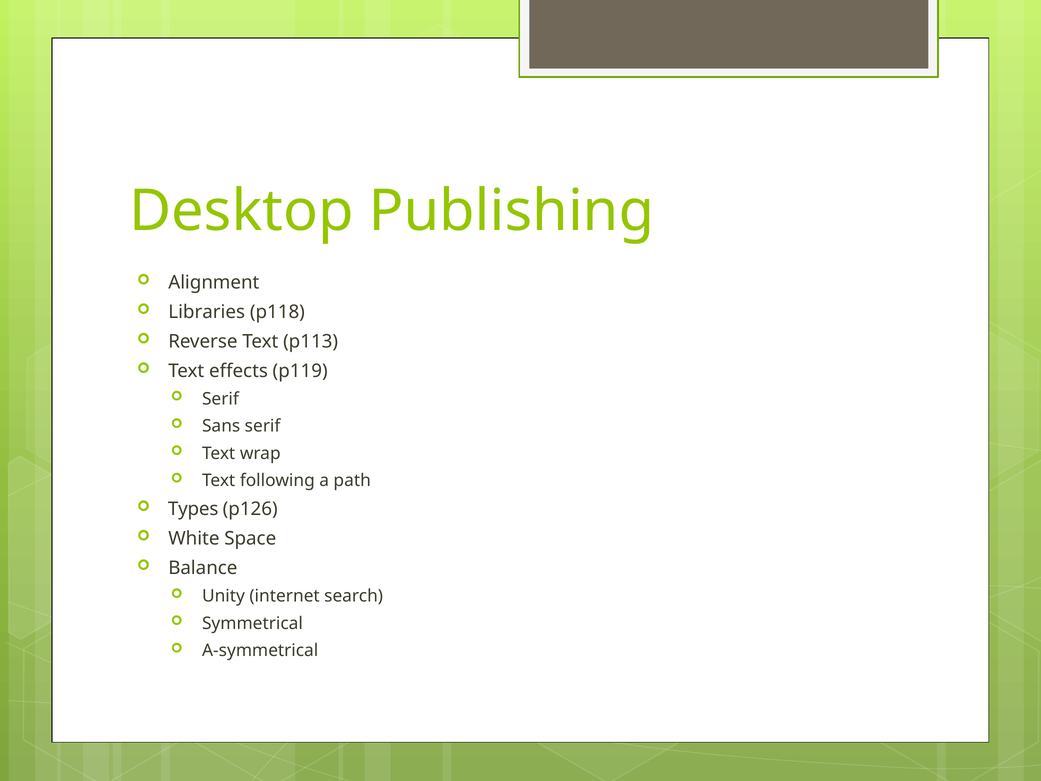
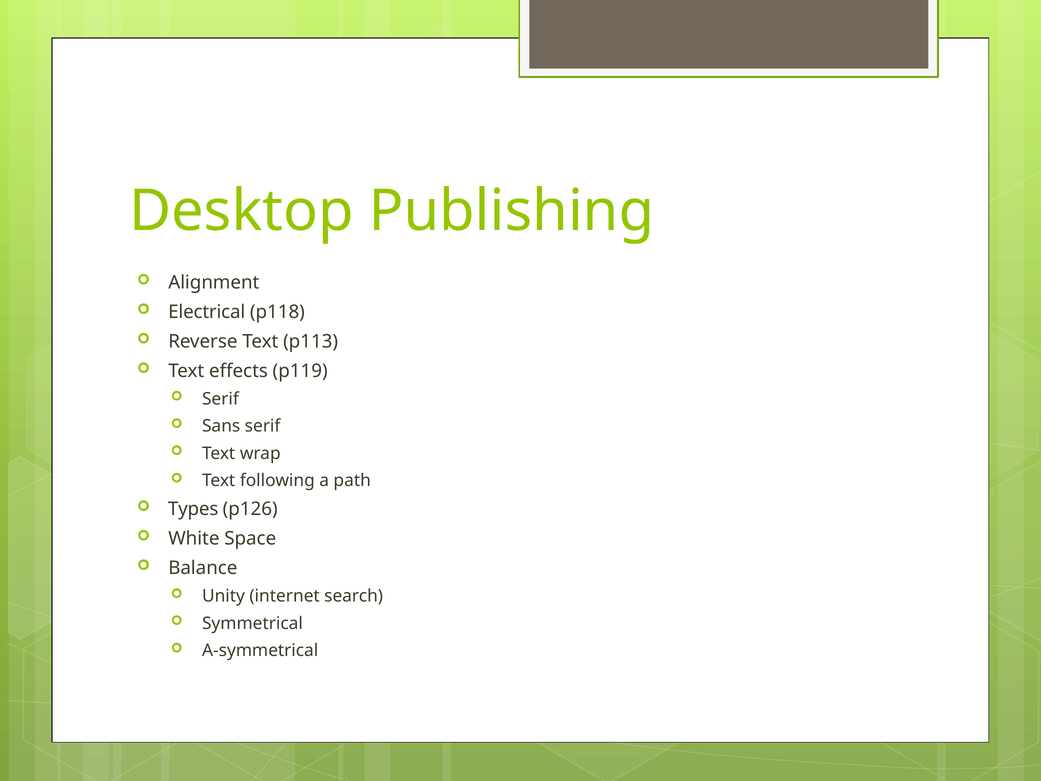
Libraries: Libraries -> Electrical
